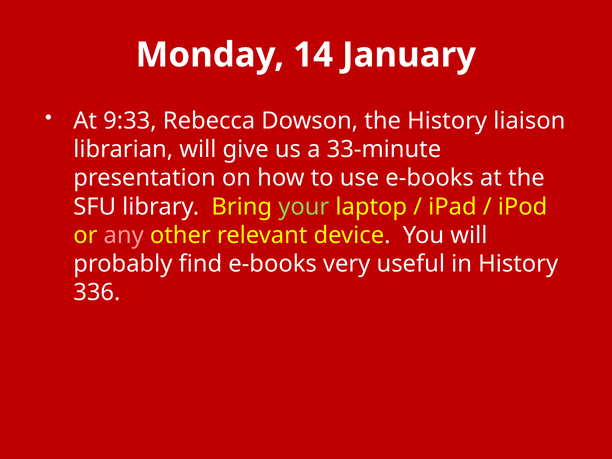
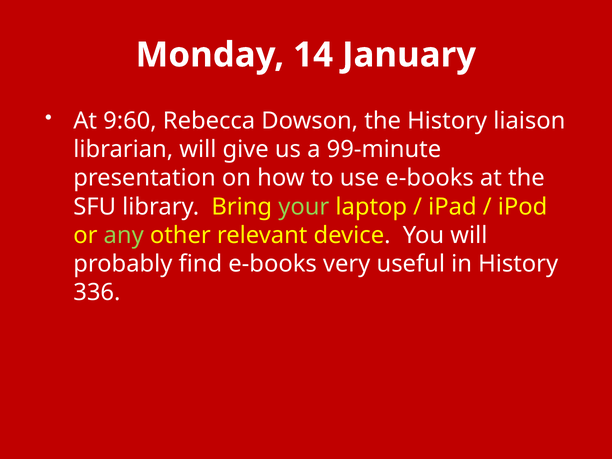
9:33: 9:33 -> 9:60
33-minute: 33-minute -> 99-minute
any colour: pink -> light green
